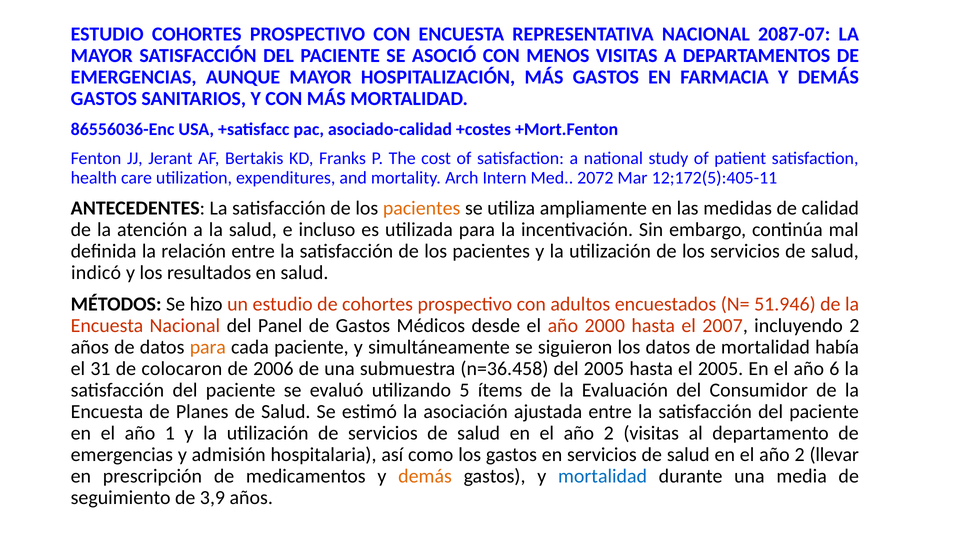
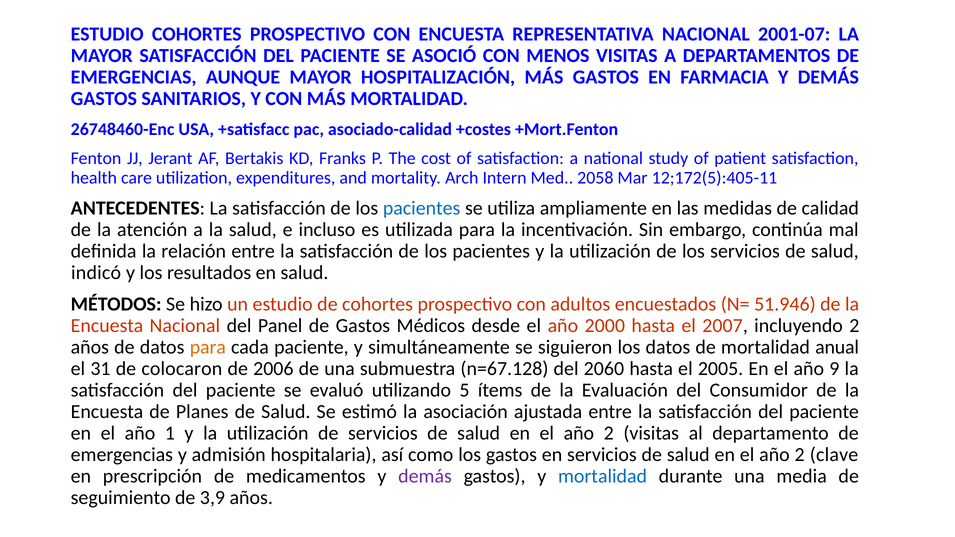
2087-07: 2087-07 -> 2001-07
86556036-Enc: 86556036-Enc -> 26748460-Enc
2072: 2072 -> 2058
pacientes at (422, 208) colour: orange -> blue
había: había -> anual
n=36.458: n=36.458 -> n=67.128
del 2005: 2005 -> 2060
6: 6 -> 9
llevar: llevar -> clave
demás at (425, 476) colour: orange -> purple
